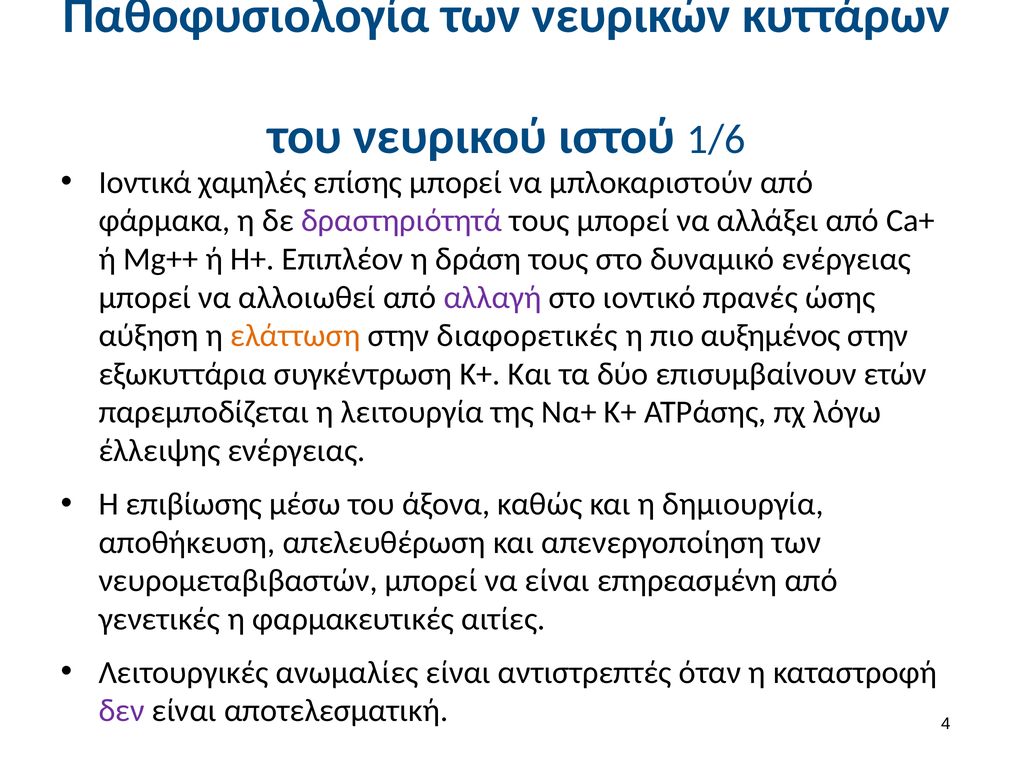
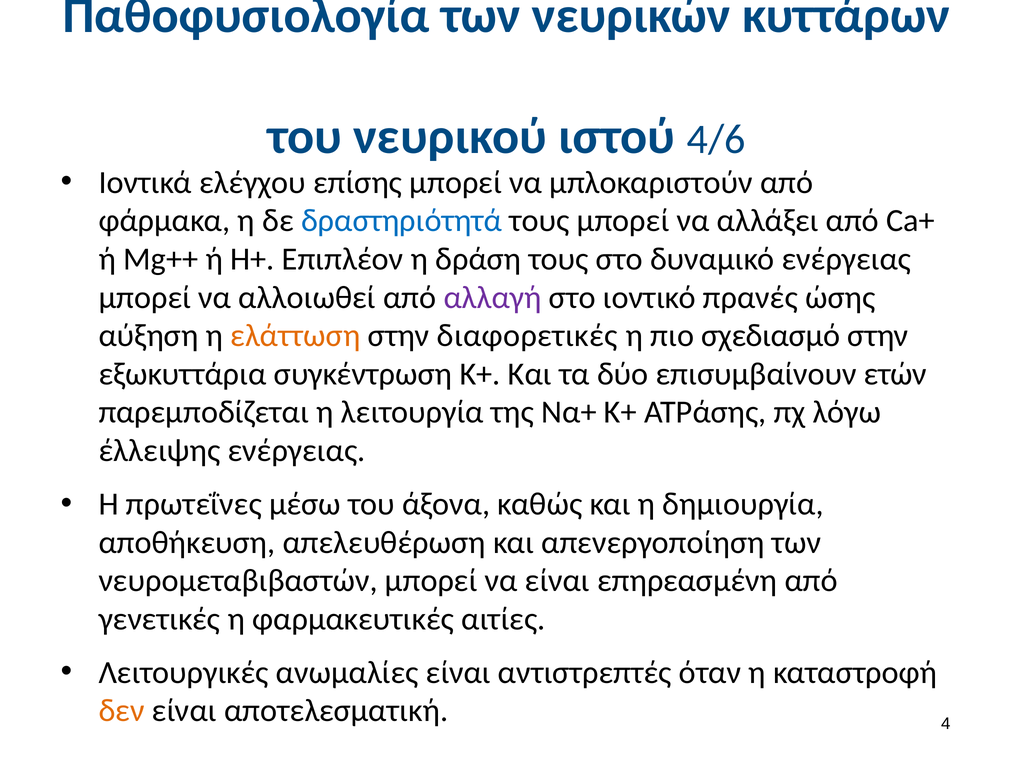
1/6: 1/6 -> 4/6
χαμηλές: χαμηλές -> ελέγχου
δραστηριότητά colour: purple -> blue
αυξημένος: αυξημένος -> σχεδιασμό
επιβίωσης: επιβίωσης -> πρωτεΐνες
δεν colour: purple -> orange
